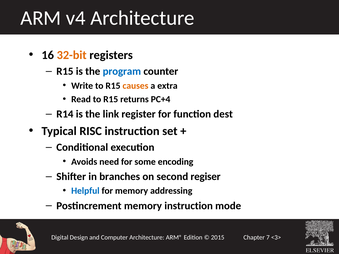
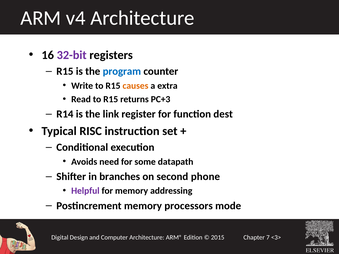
32-bit colour: orange -> purple
PC+4: PC+4 -> PC+3
encoding: encoding -> datapath
regiser: regiser -> phone
Helpful colour: blue -> purple
memory instruction: instruction -> processors
